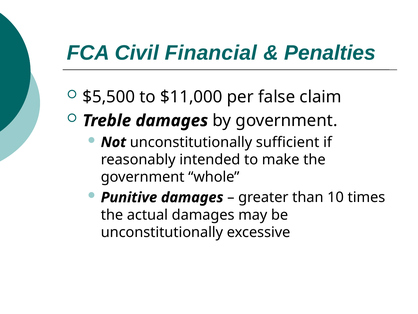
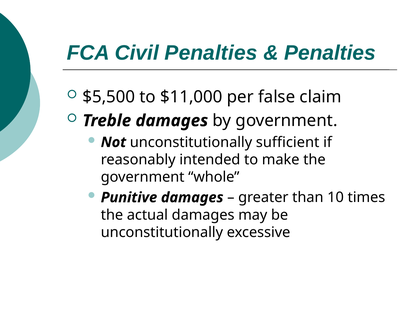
Civil Financial: Financial -> Penalties
